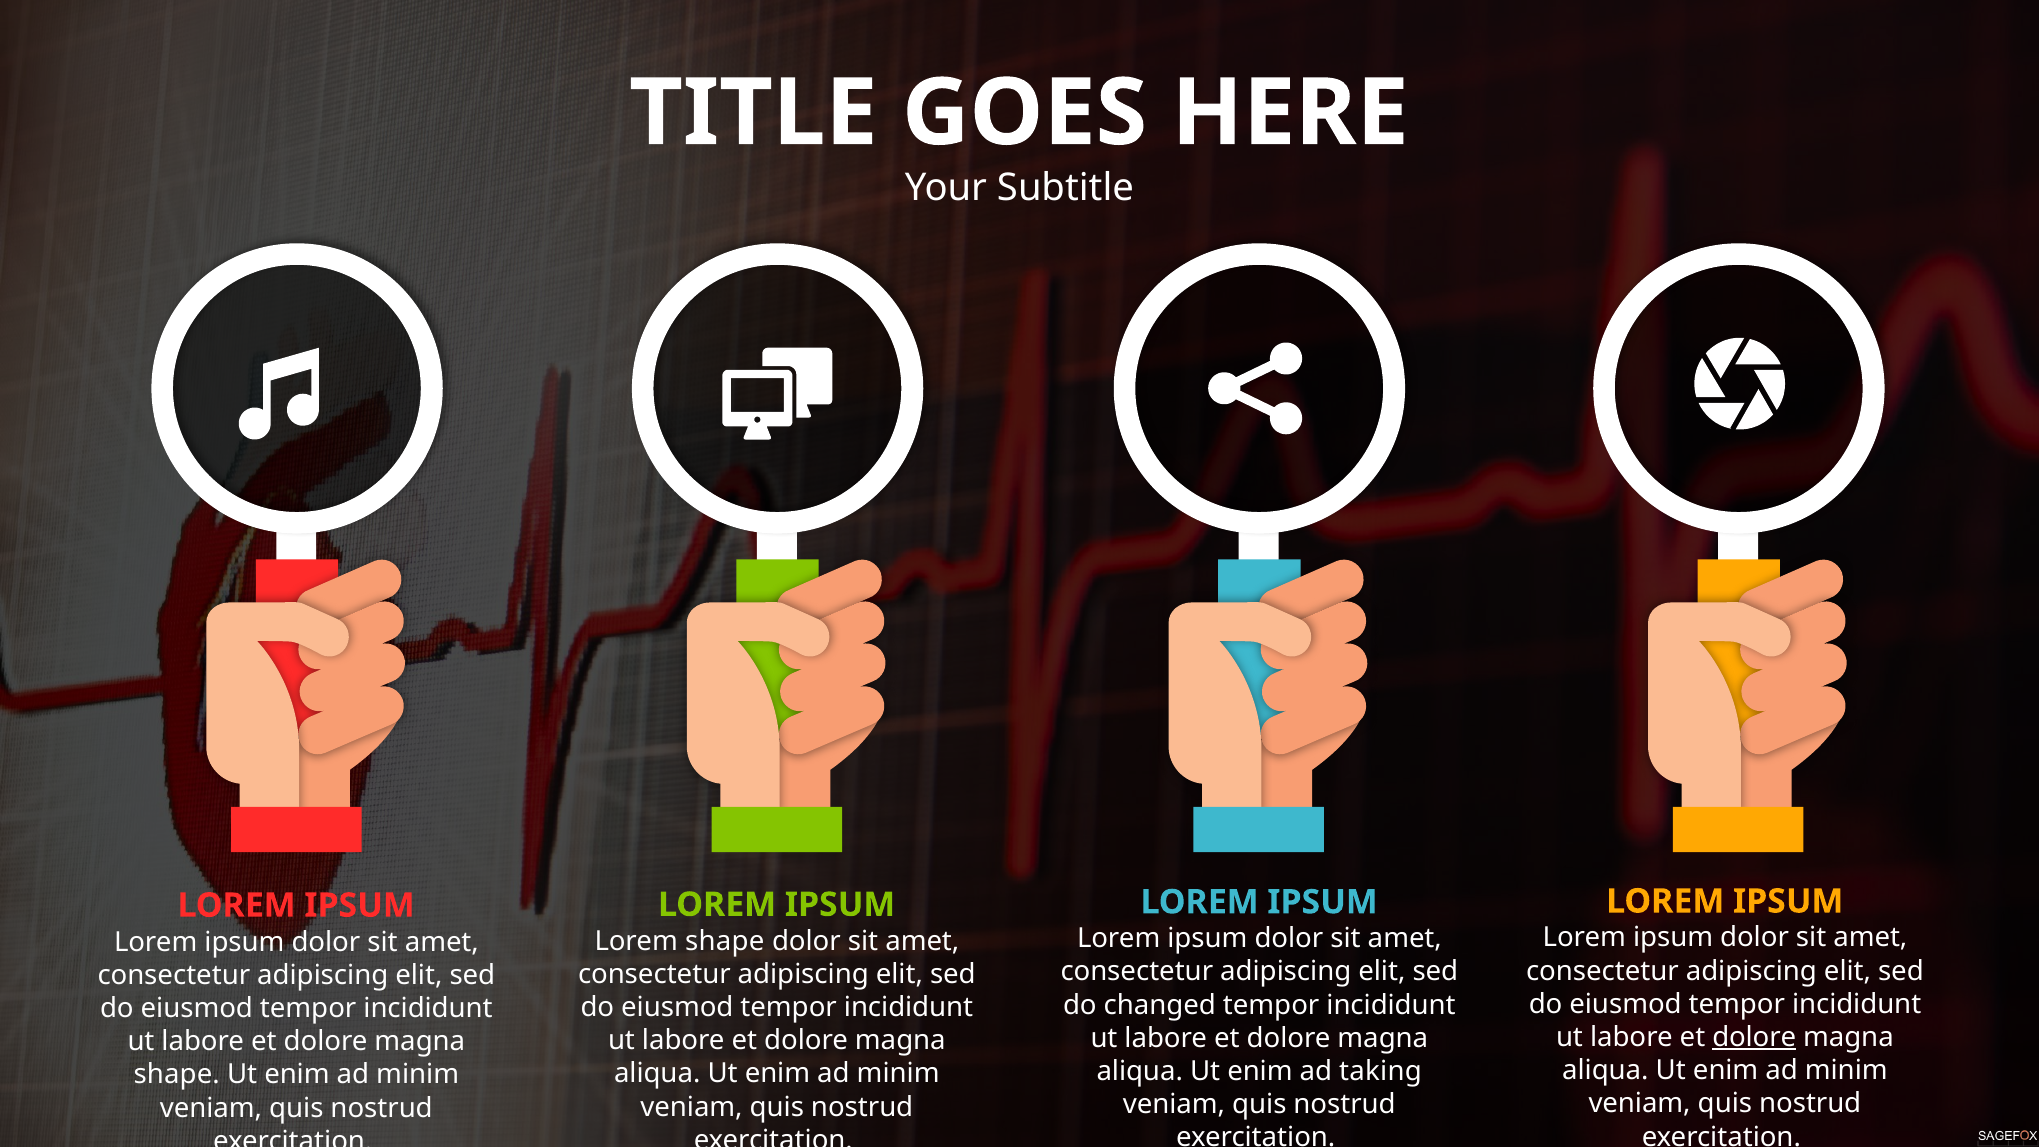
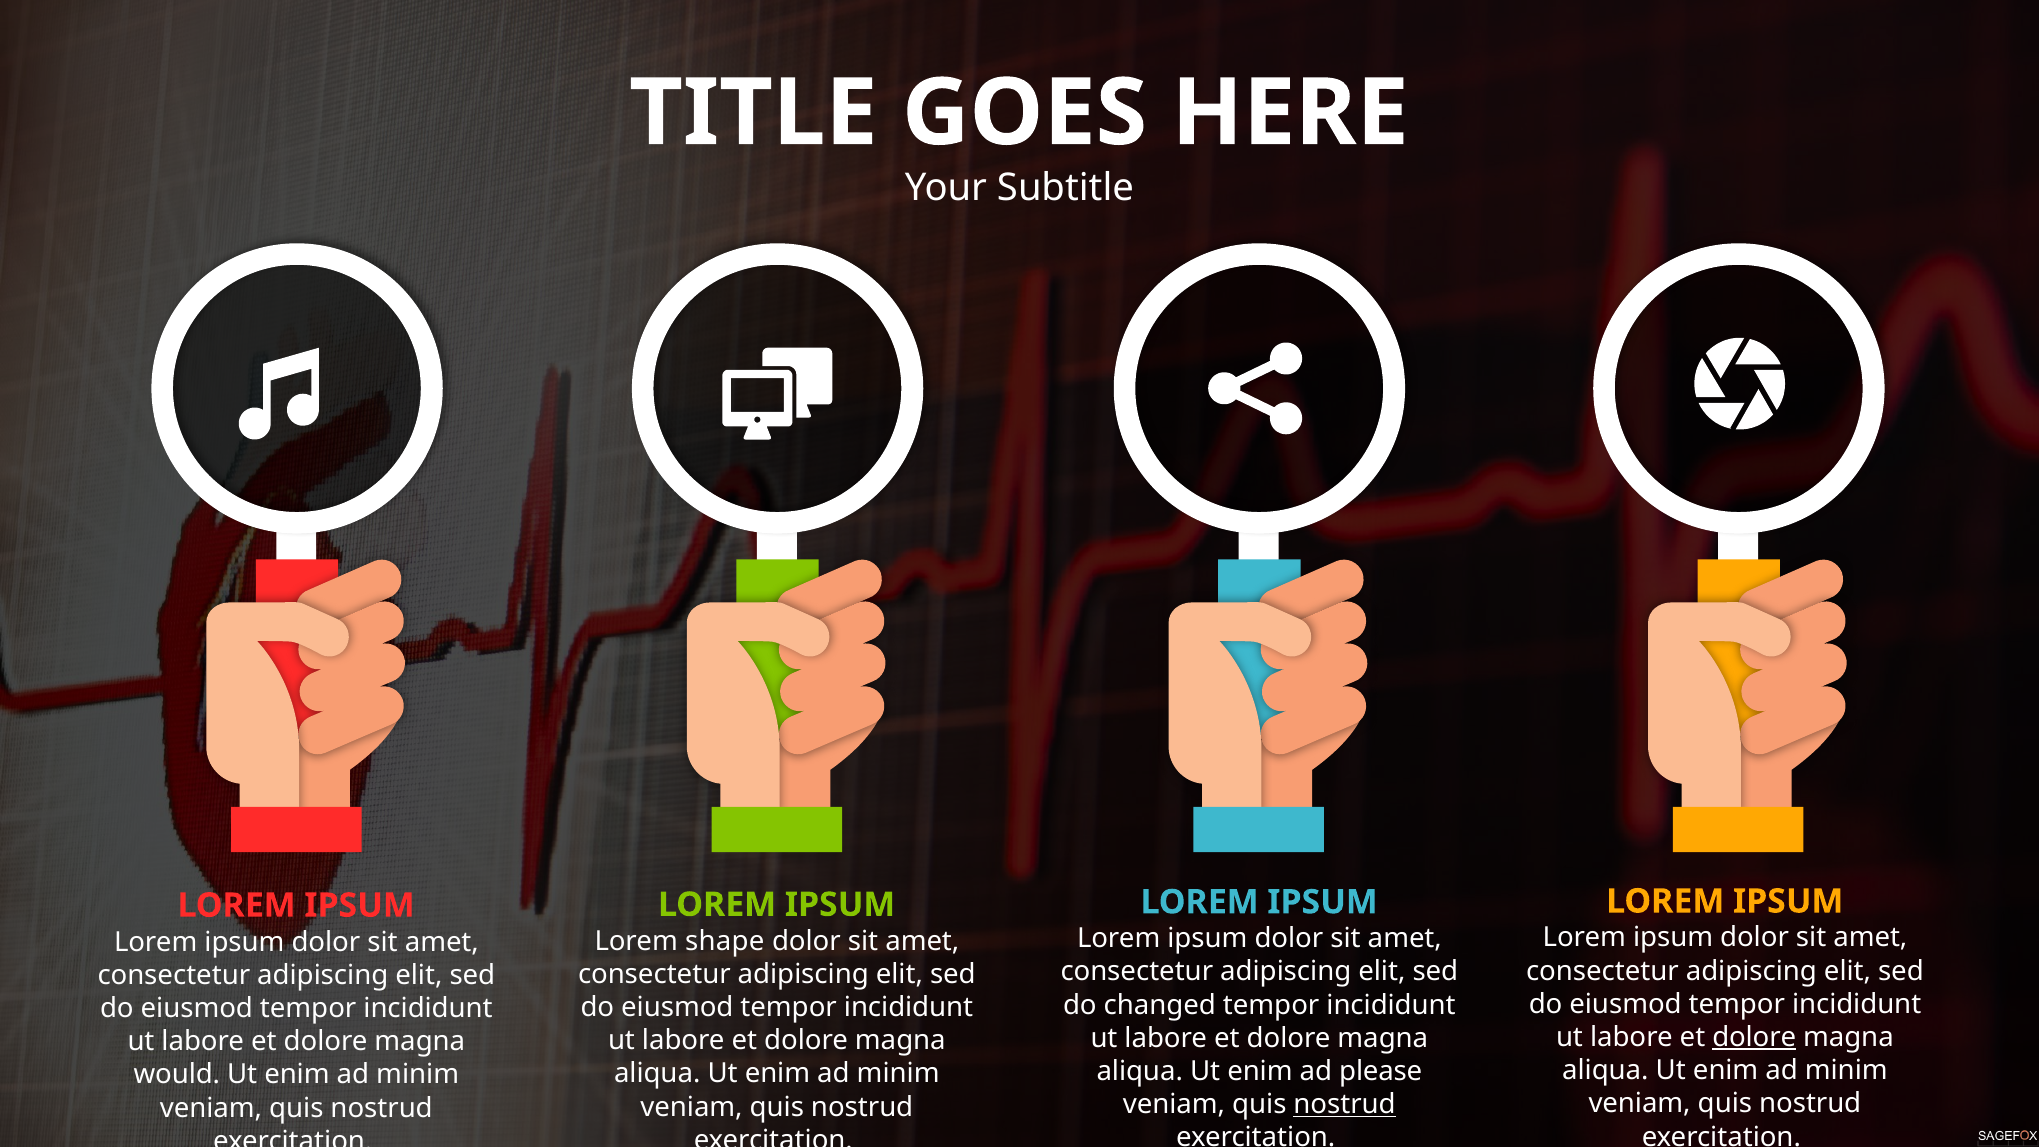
taking: taking -> please
shape at (177, 1075): shape -> would
nostrud at (1345, 1104) underline: none -> present
